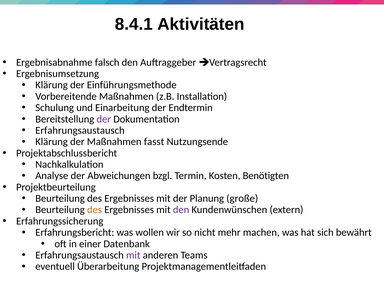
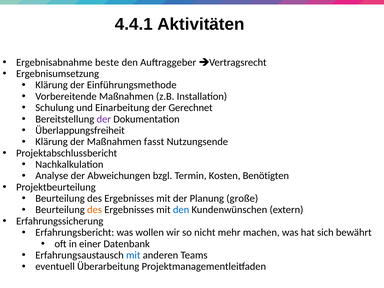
8.4.1: 8.4.1 -> 4.4.1
falsch: falsch -> beste
Endtermin: Endtermin -> Gerechnet
Erfahrungsaustausch at (80, 130): Erfahrungsaustausch -> Überlappungsfreiheit
den at (181, 210) colour: purple -> blue
mit at (133, 255) colour: purple -> blue
